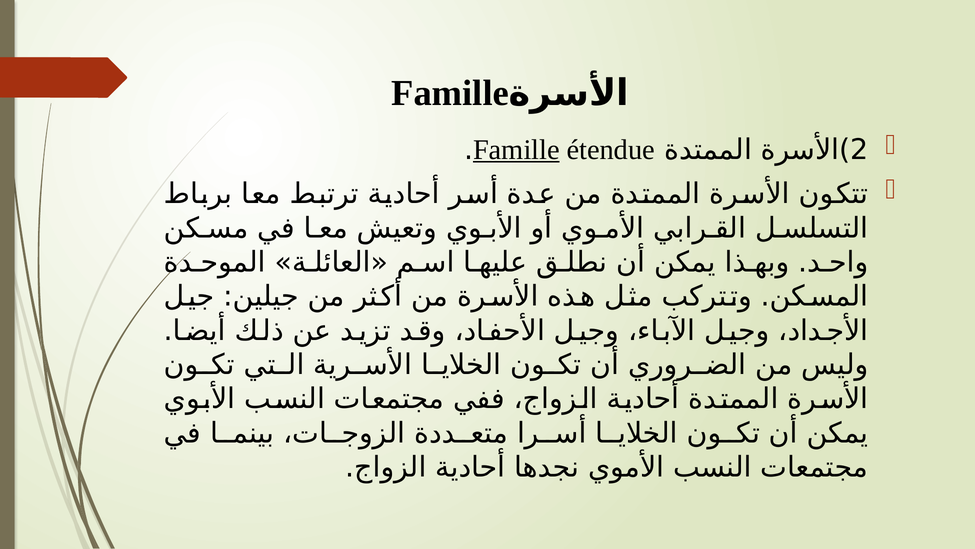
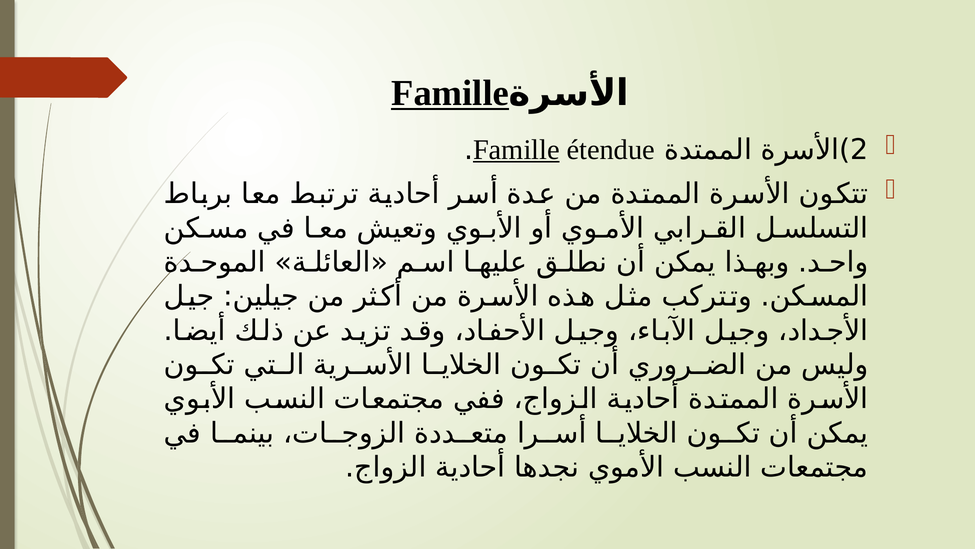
Famille at (450, 93) underline: none -> present
